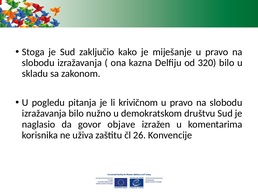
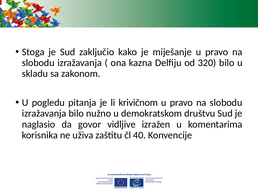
objave: objave -> vidljive
26: 26 -> 40
